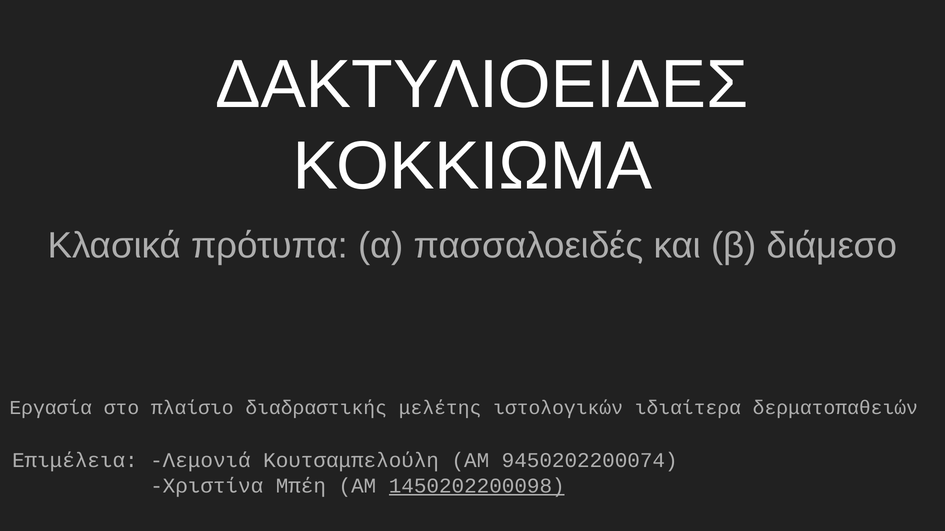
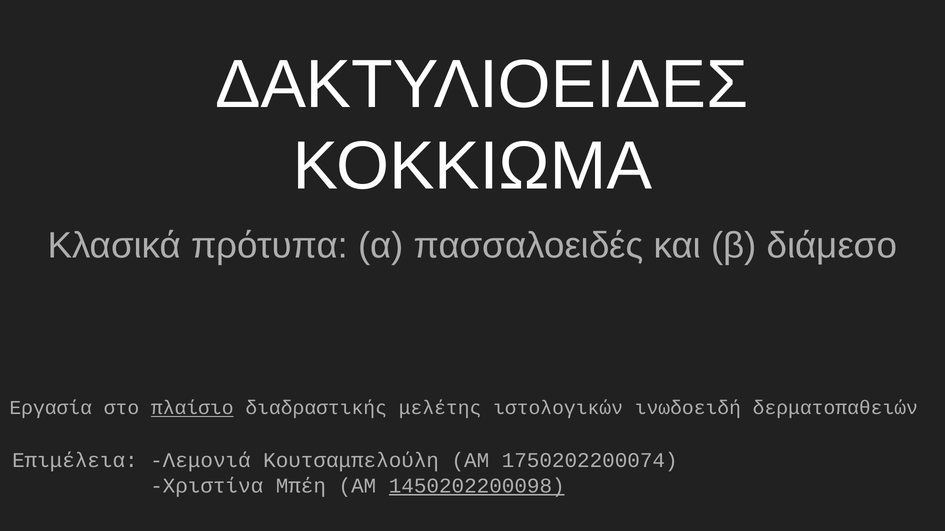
πλαίσιο underline: none -> present
ιδιαίτερα: ιδιαίτερα -> ινωδοειδή
9450202200074: 9450202200074 -> 1750202200074
